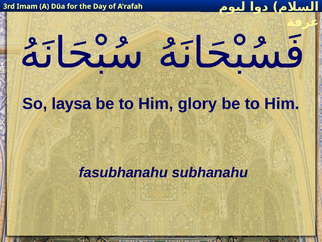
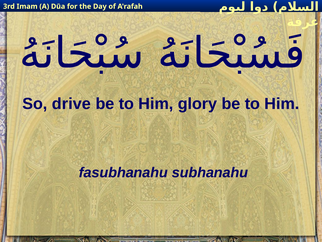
laysa: laysa -> drive
